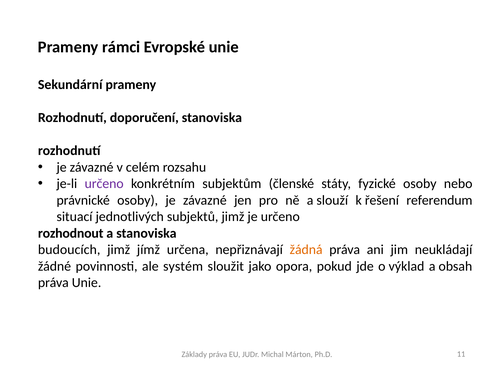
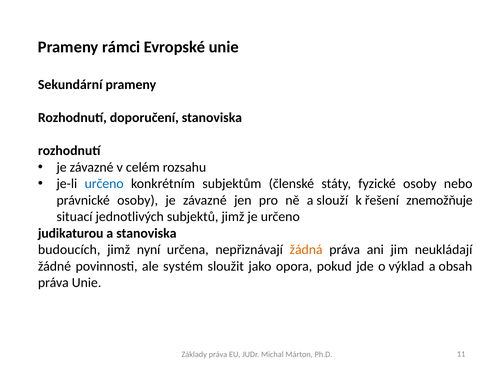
určeno at (104, 184) colour: purple -> blue
referendum: referendum -> znemožňuje
rozhodnout: rozhodnout -> judikaturou
jímž: jímž -> nyní
